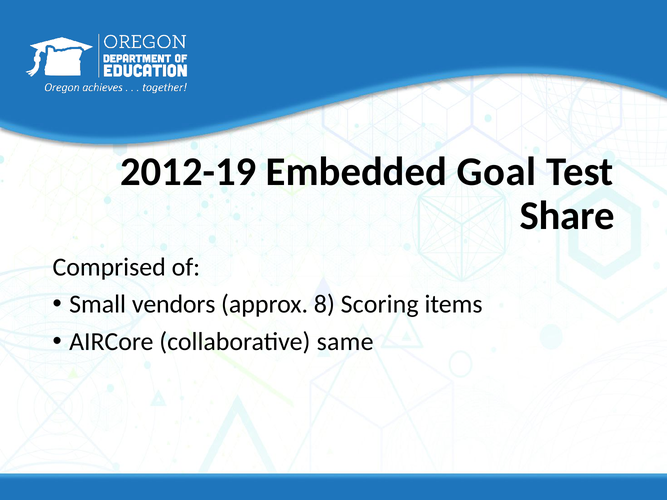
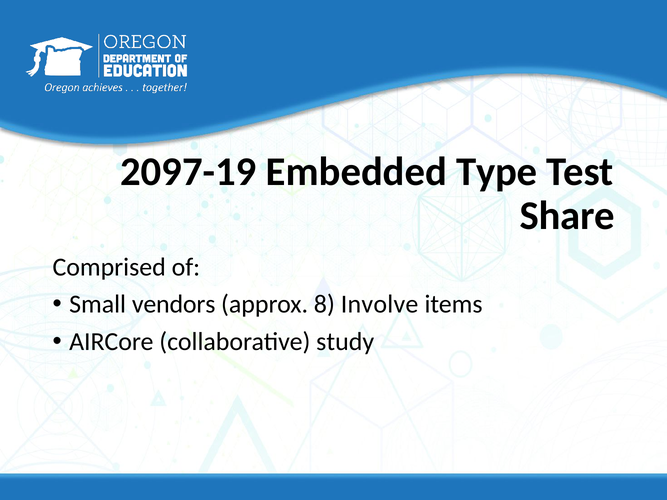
2012-19: 2012-19 -> 2097-19
Goal: Goal -> Type
Scoring: Scoring -> Involve
same: same -> study
